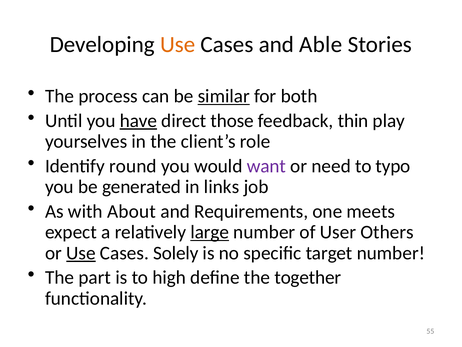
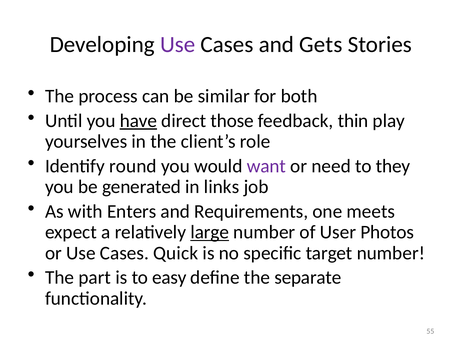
Use at (178, 44) colour: orange -> purple
Able: Able -> Gets
similar underline: present -> none
typo: typo -> they
About: About -> Enters
Others: Others -> Photos
Use at (81, 253) underline: present -> none
Solely: Solely -> Quick
high: high -> easy
together: together -> separate
